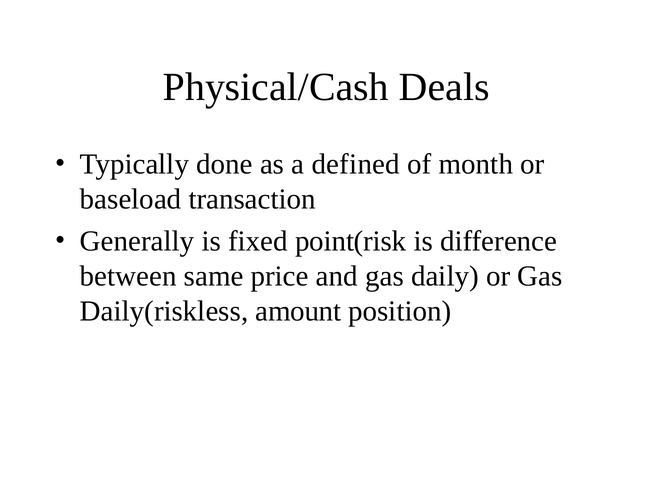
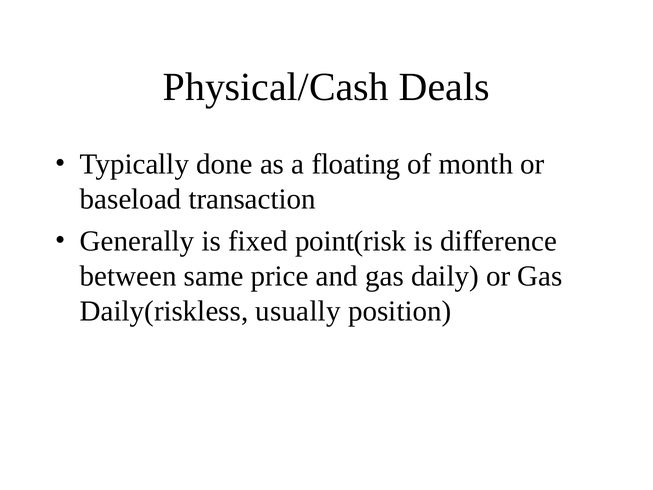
defined: defined -> floating
amount: amount -> usually
